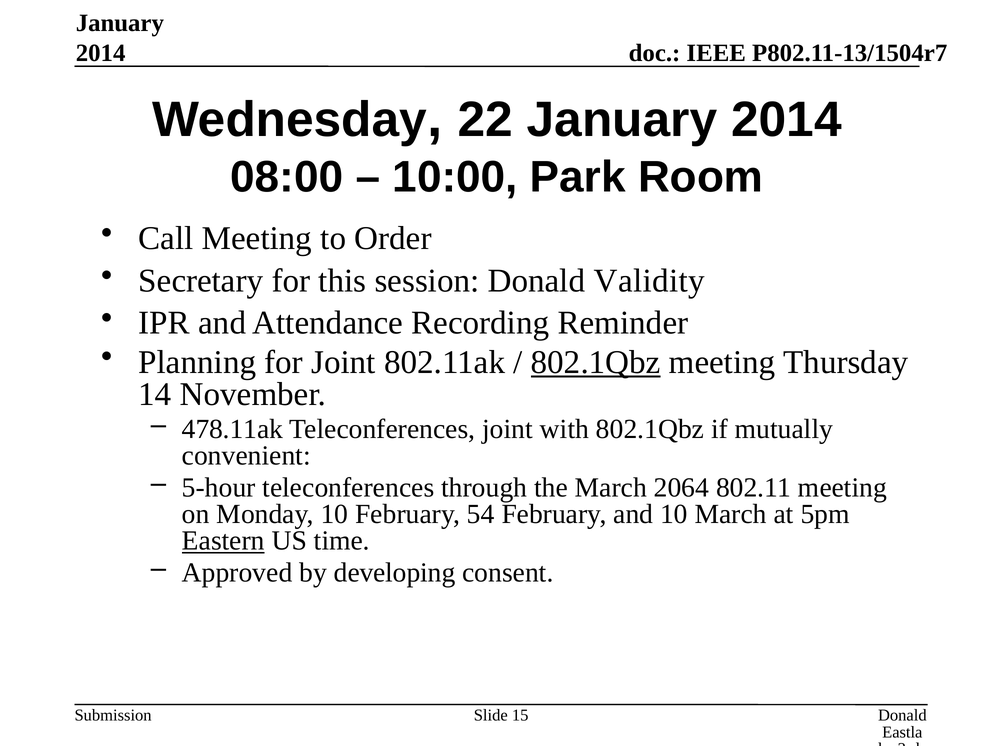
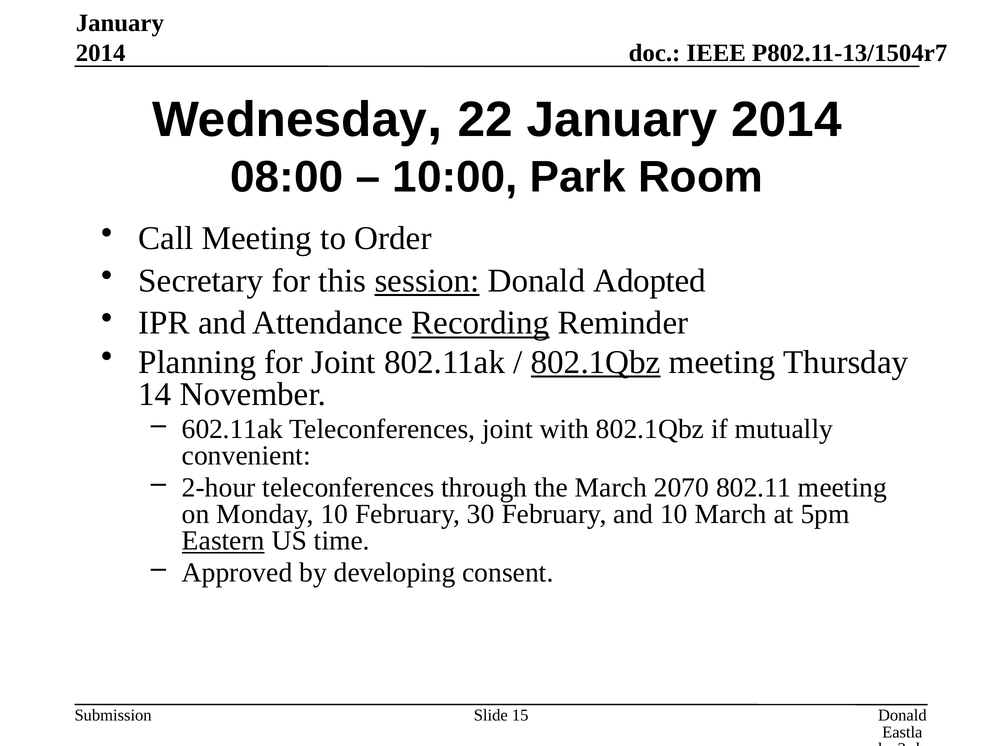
session underline: none -> present
Validity: Validity -> Adopted
Recording underline: none -> present
478.11ak: 478.11ak -> 602.11ak
5-hour: 5-hour -> 2-hour
2064: 2064 -> 2070
54: 54 -> 30
